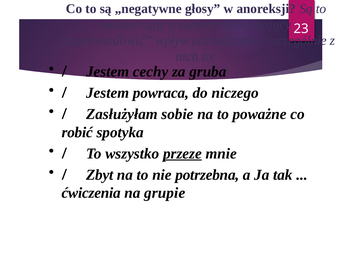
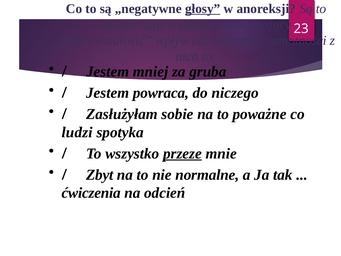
głosy underline: none -> present
Szczególnie: Szczególnie -> Samotności
cechy: cechy -> mniej
robić: robić -> ludzi
potrzebna: potrzebna -> normalne
grupie: grupie -> odcień
